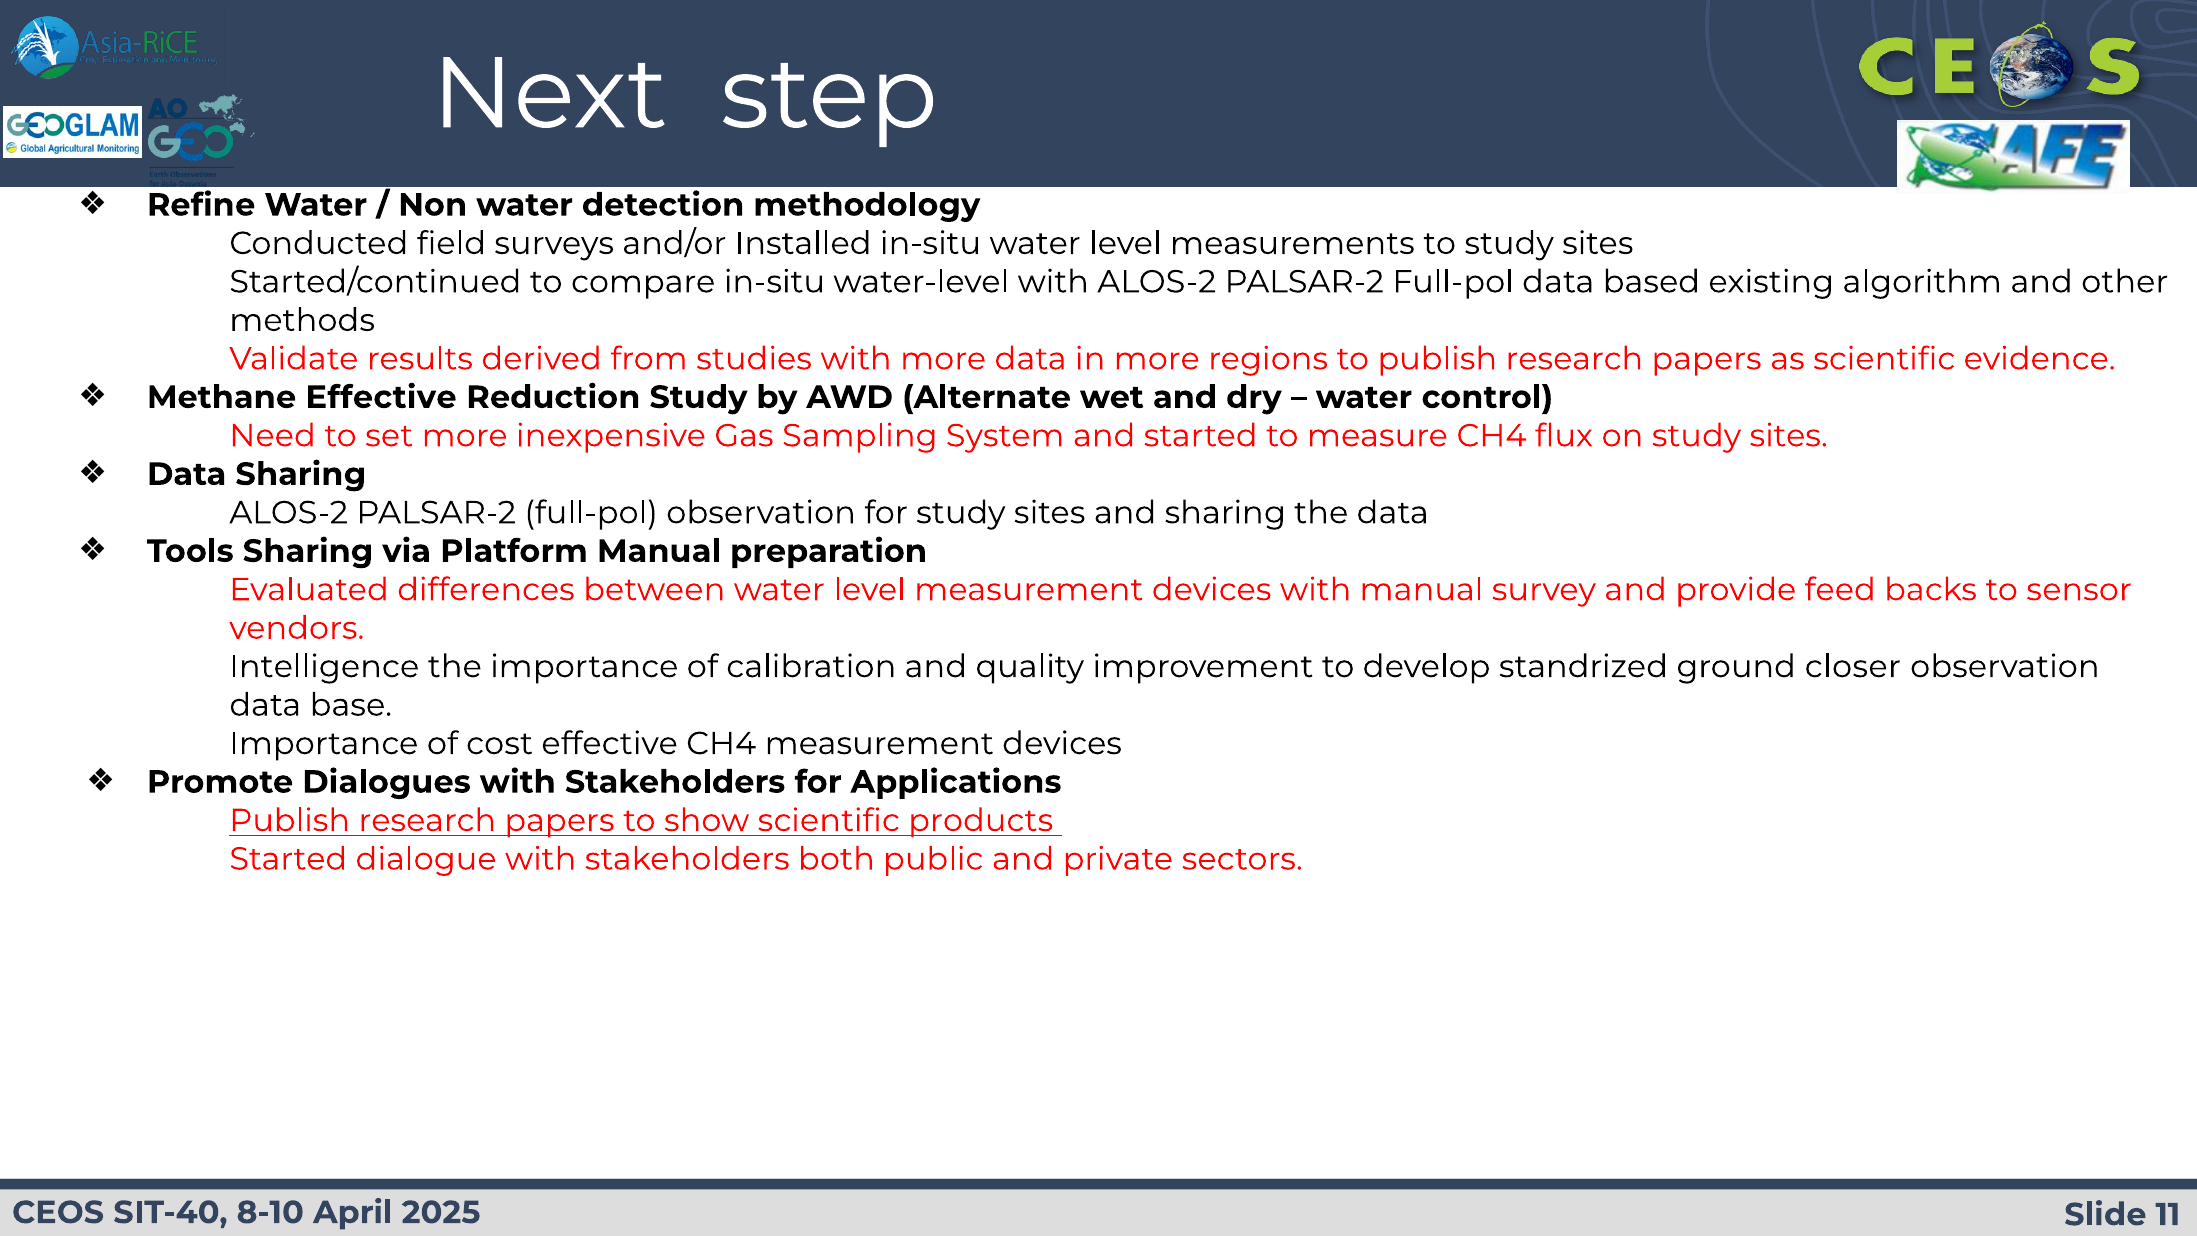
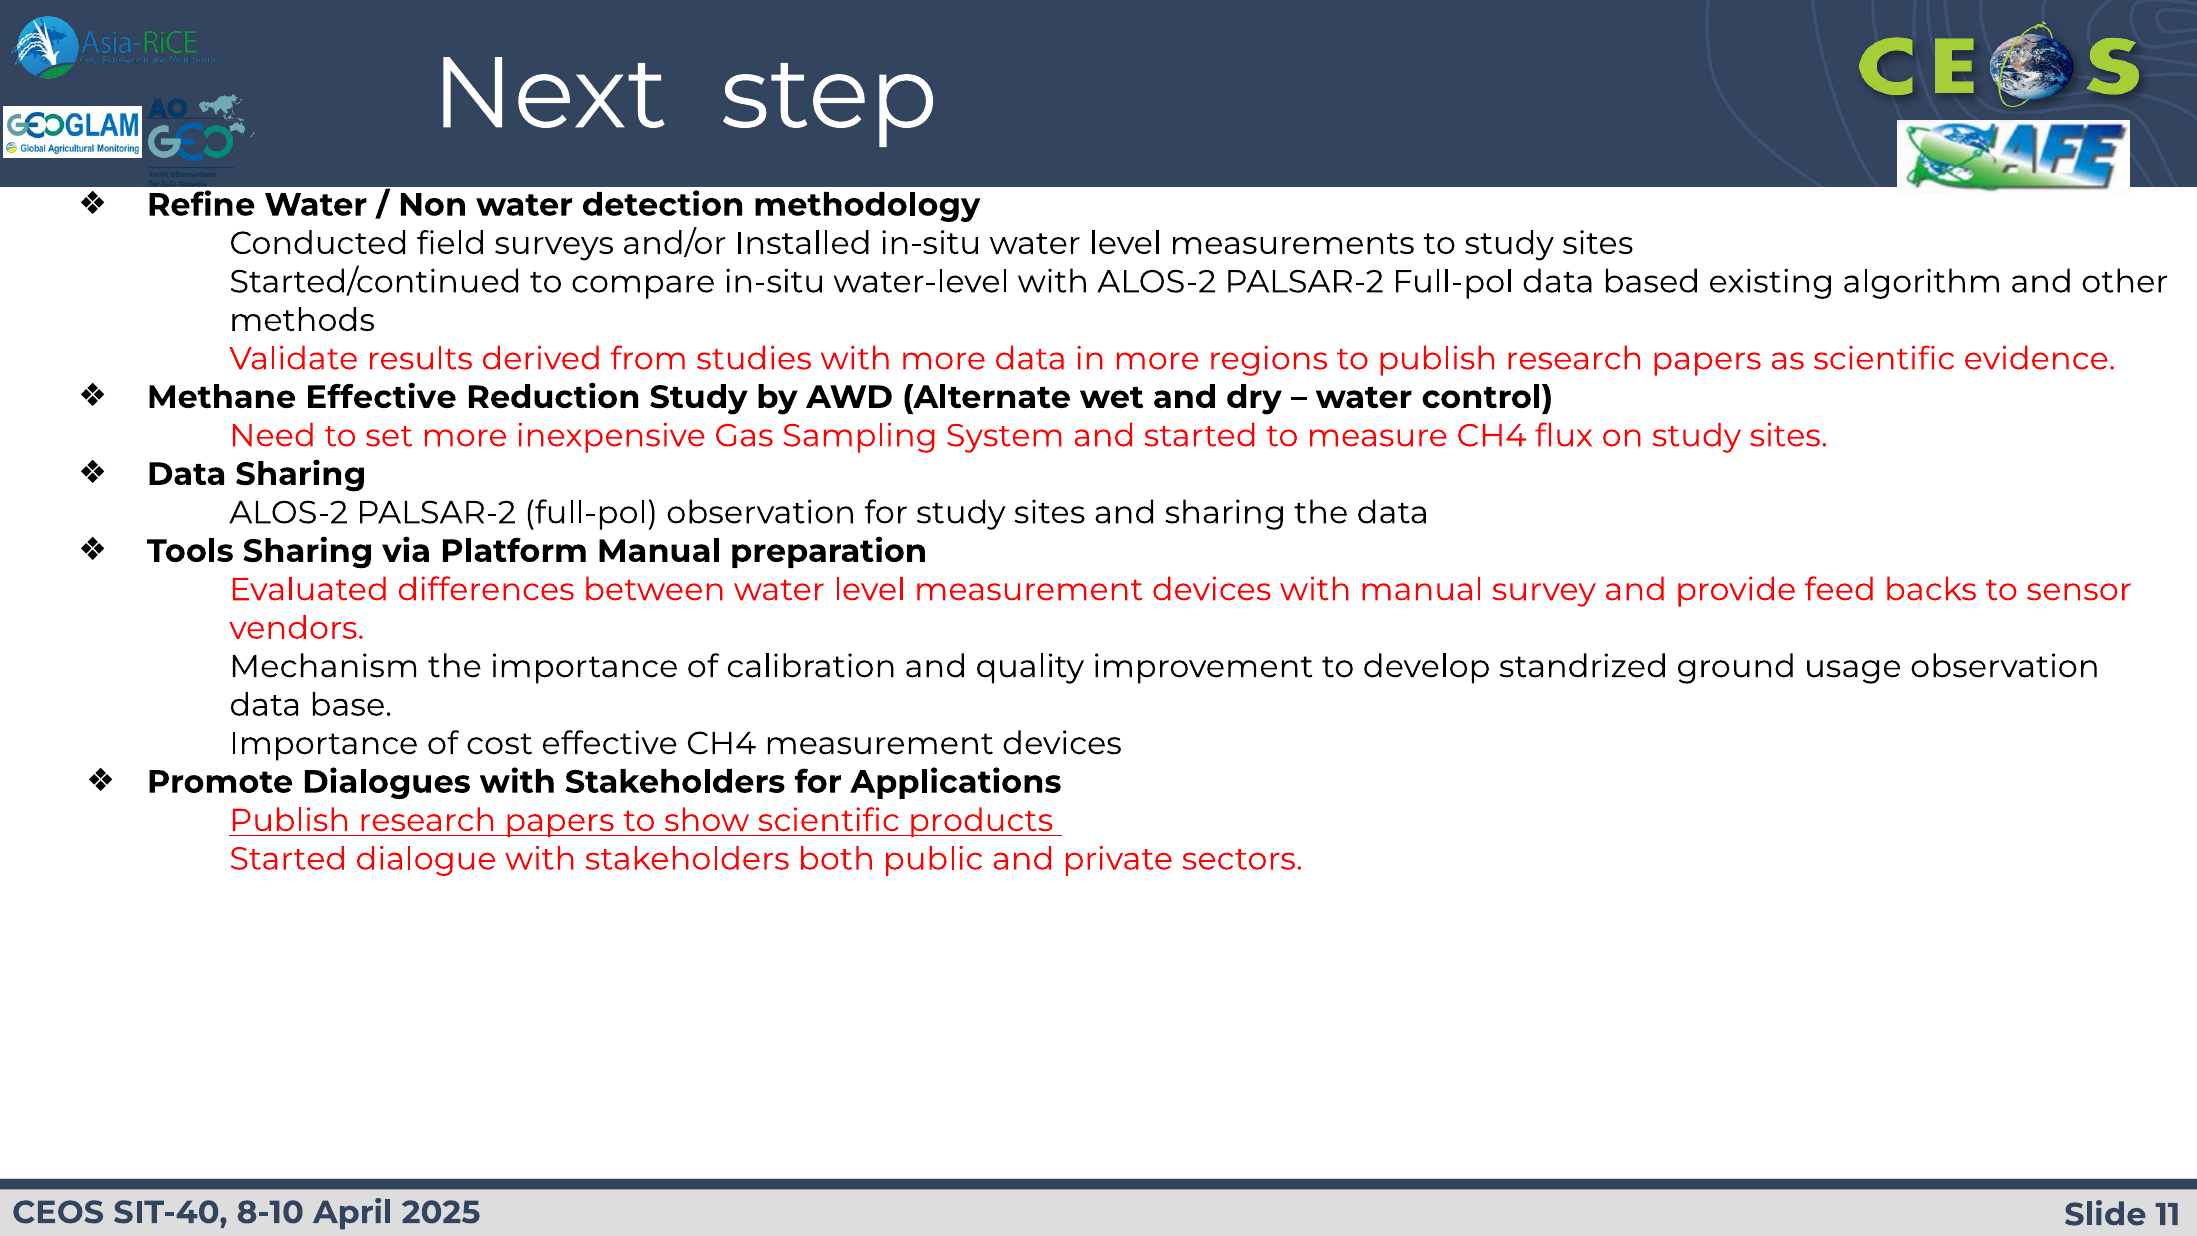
Intelligence: Intelligence -> Mechanism
closer: closer -> usage
